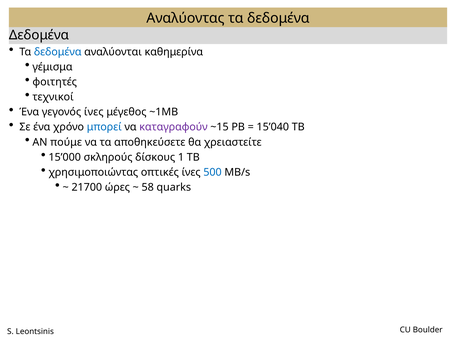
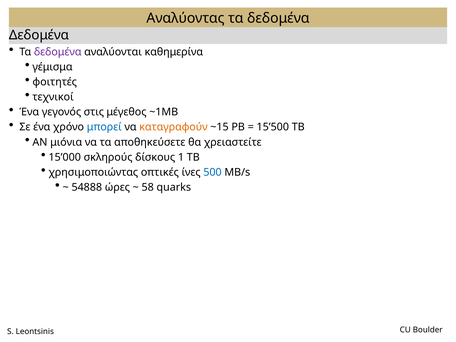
δεδομένα at (58, 52) colour: blue -> purple
γεγονός ίνες: ίνες -> στις
καταγραφούν colour: purple -> orange
15’040: 15’040 -> 15’500
πούμε: πούμε -> μιόνια
21700: 21700 -> 54888
